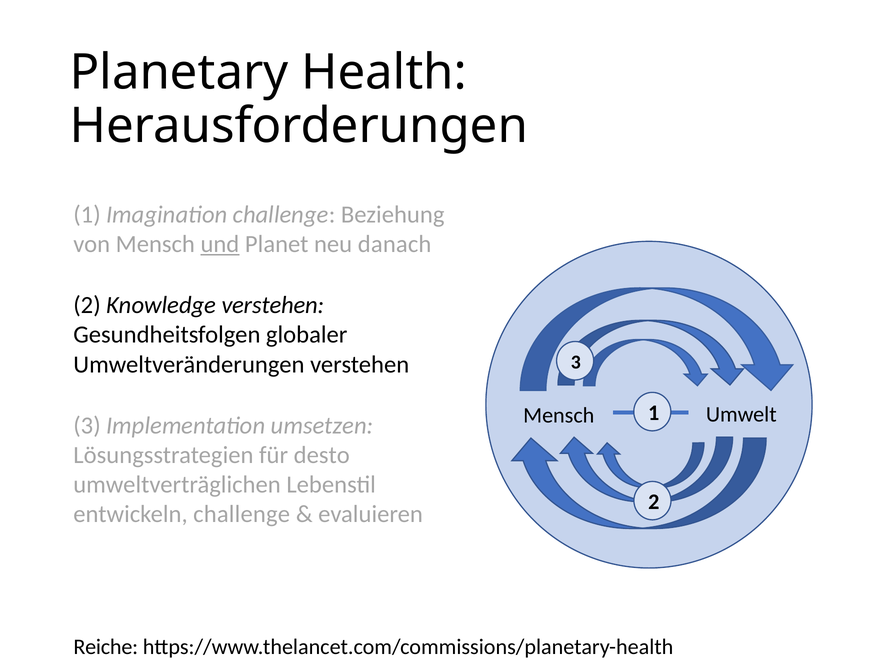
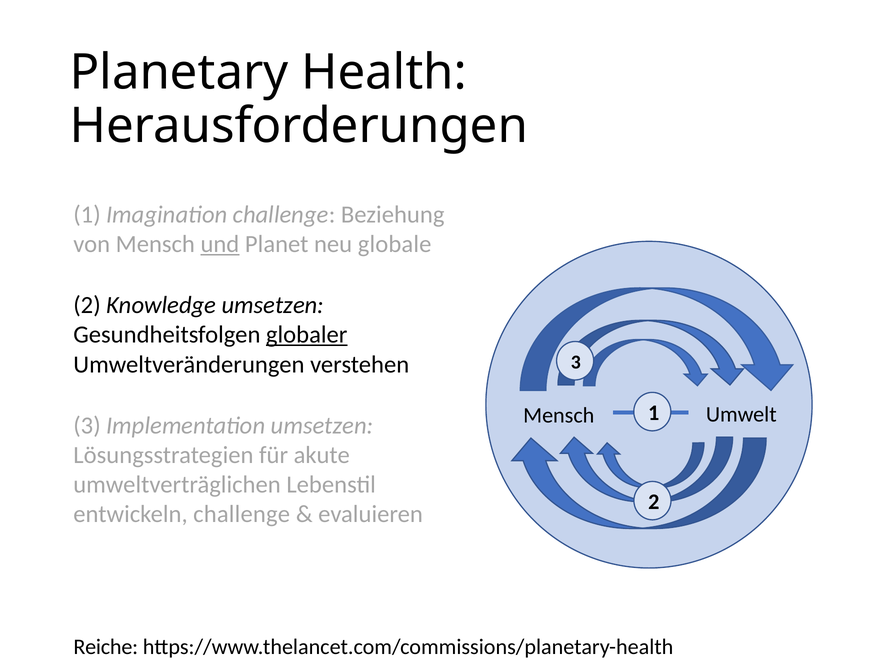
danach: danach -> globale
Knowledge verstehen: verstehen -> umsetzen
globaler underline: none -> present
desto: desto -> akute
